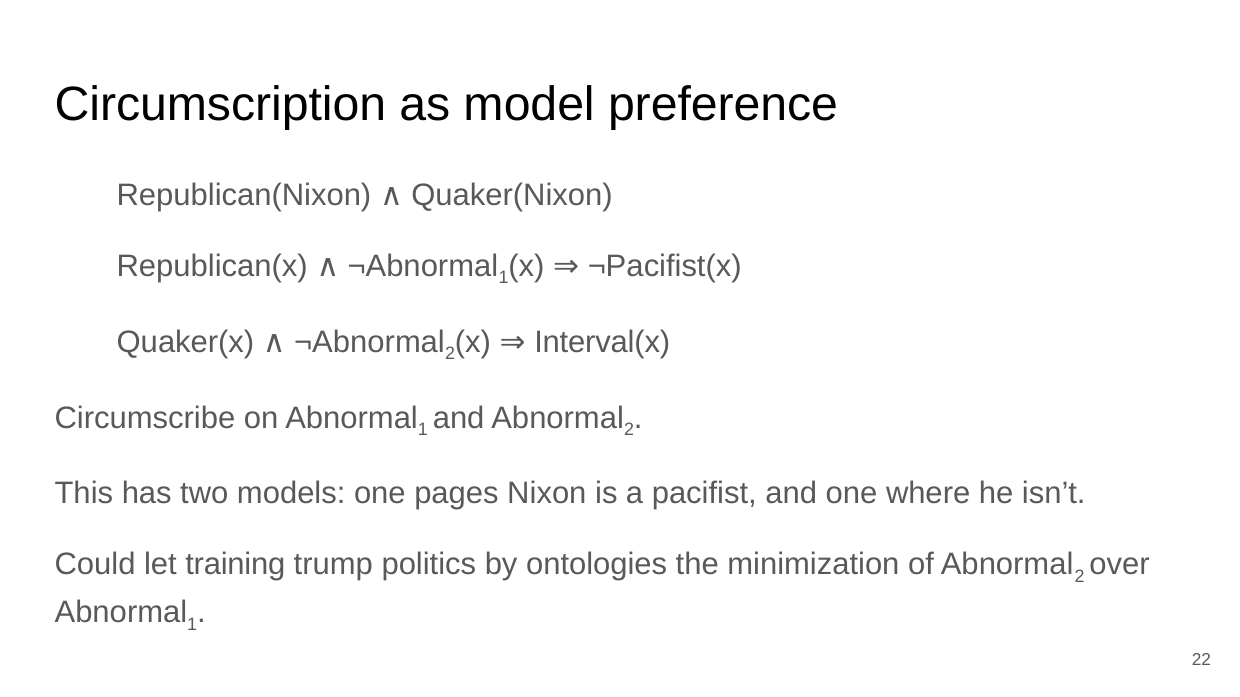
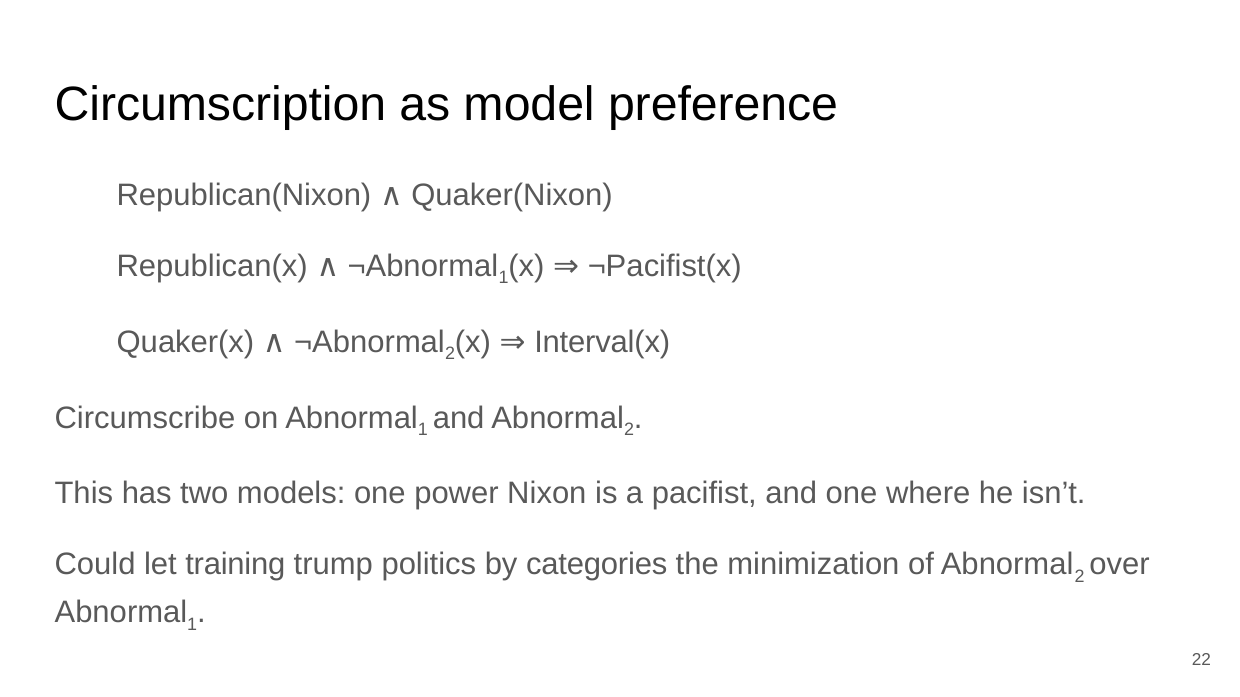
pages: pages -> power
ontologies: ontologies -> categories
